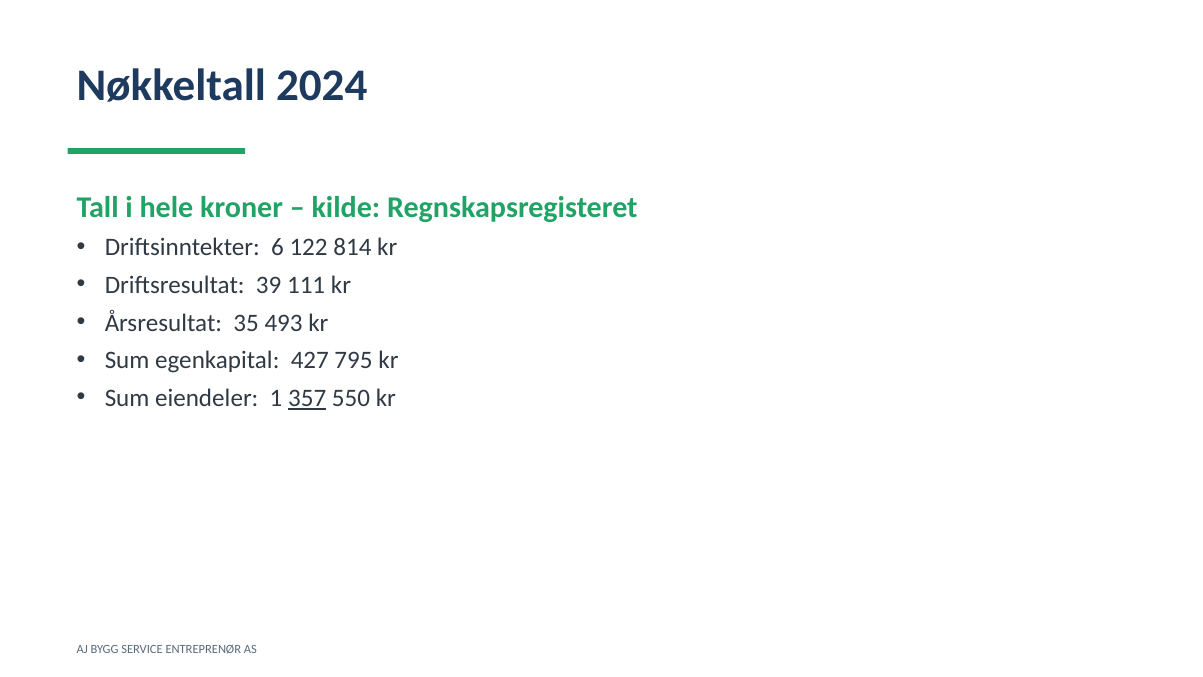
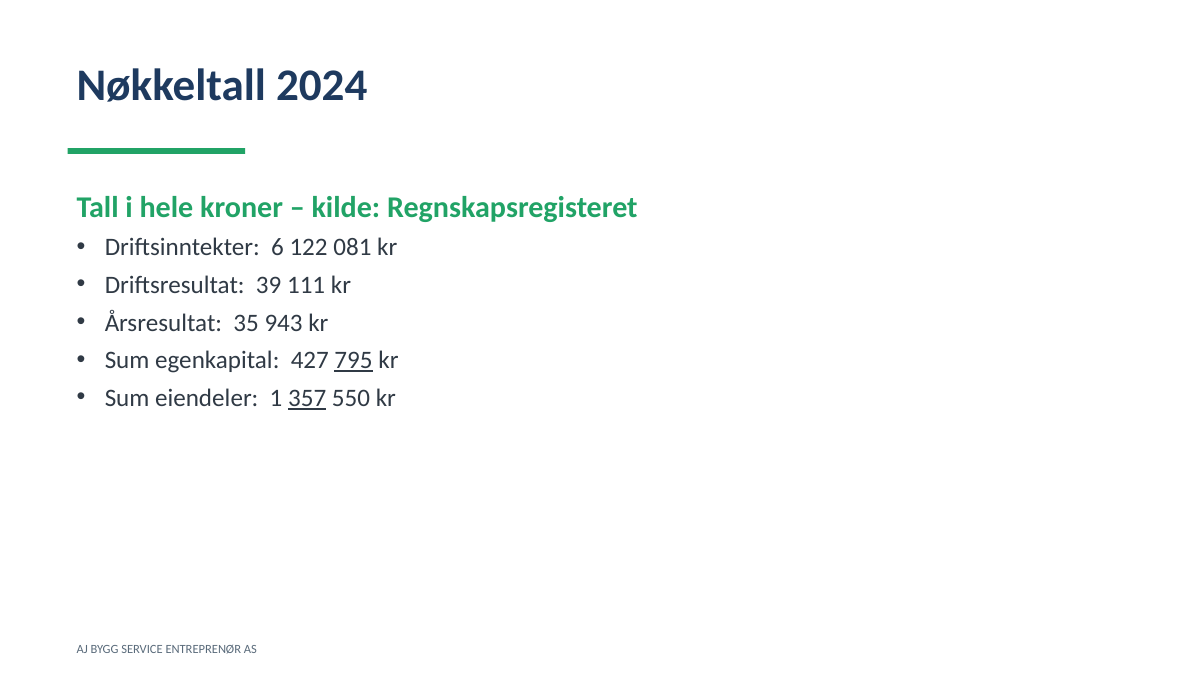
814: 814 -> 081
493: 493 -> 943
795 underline: none -> present
